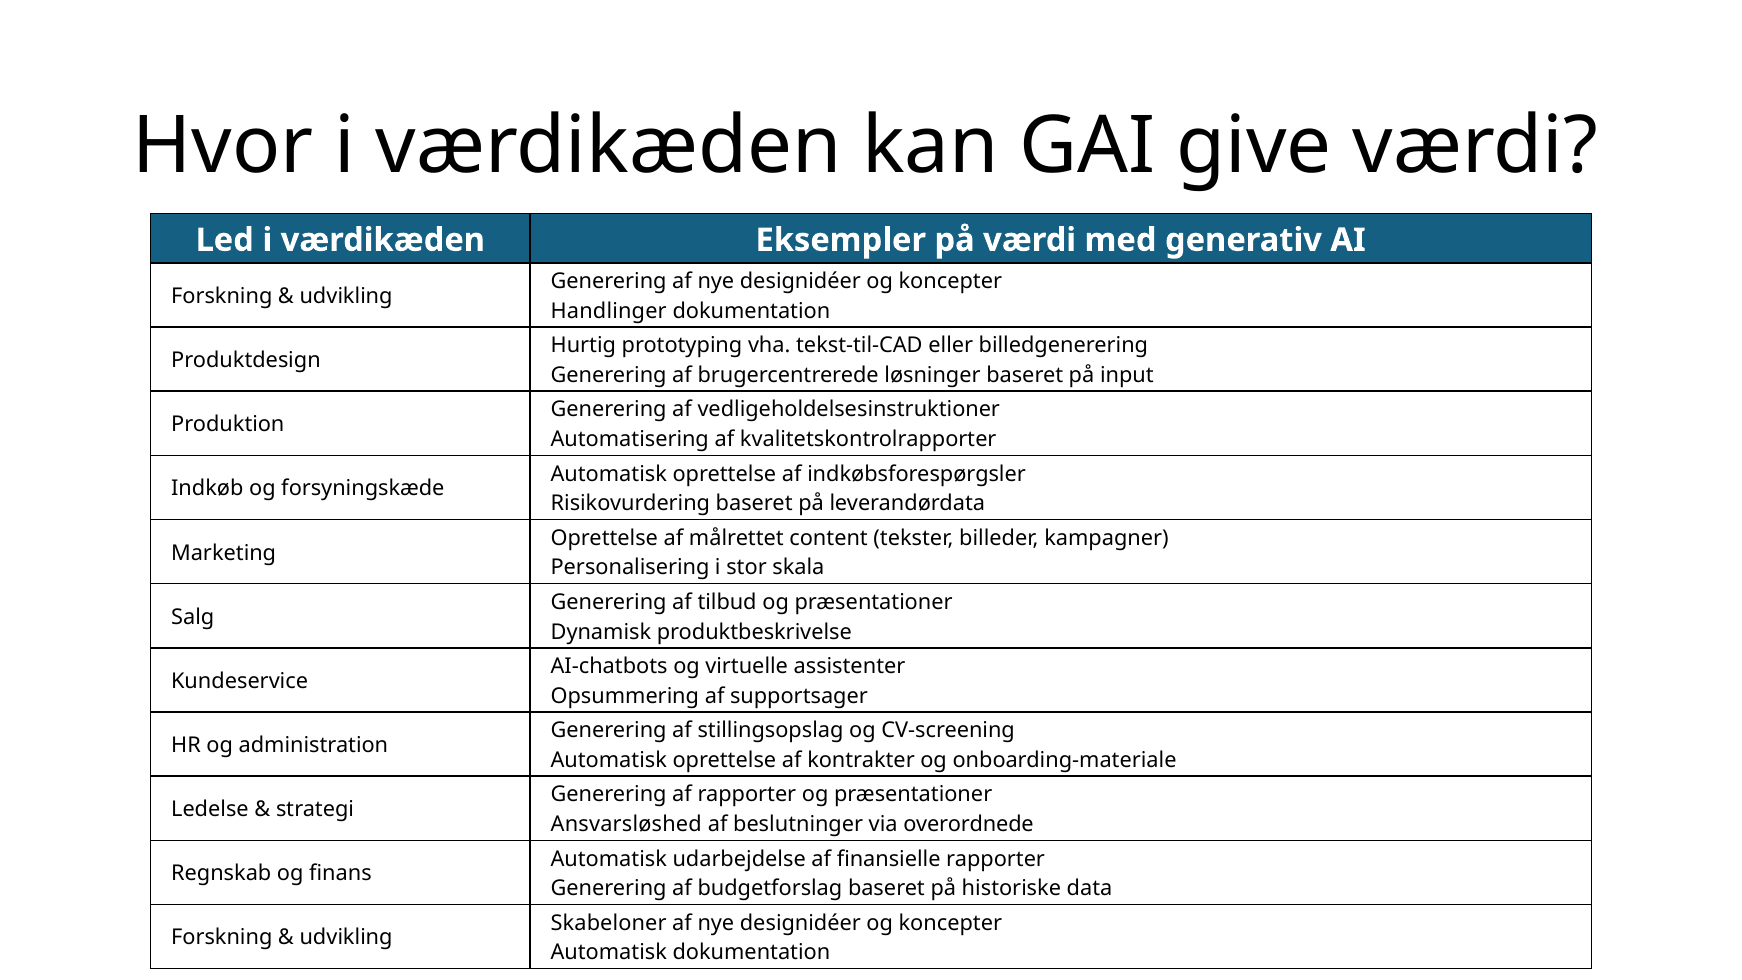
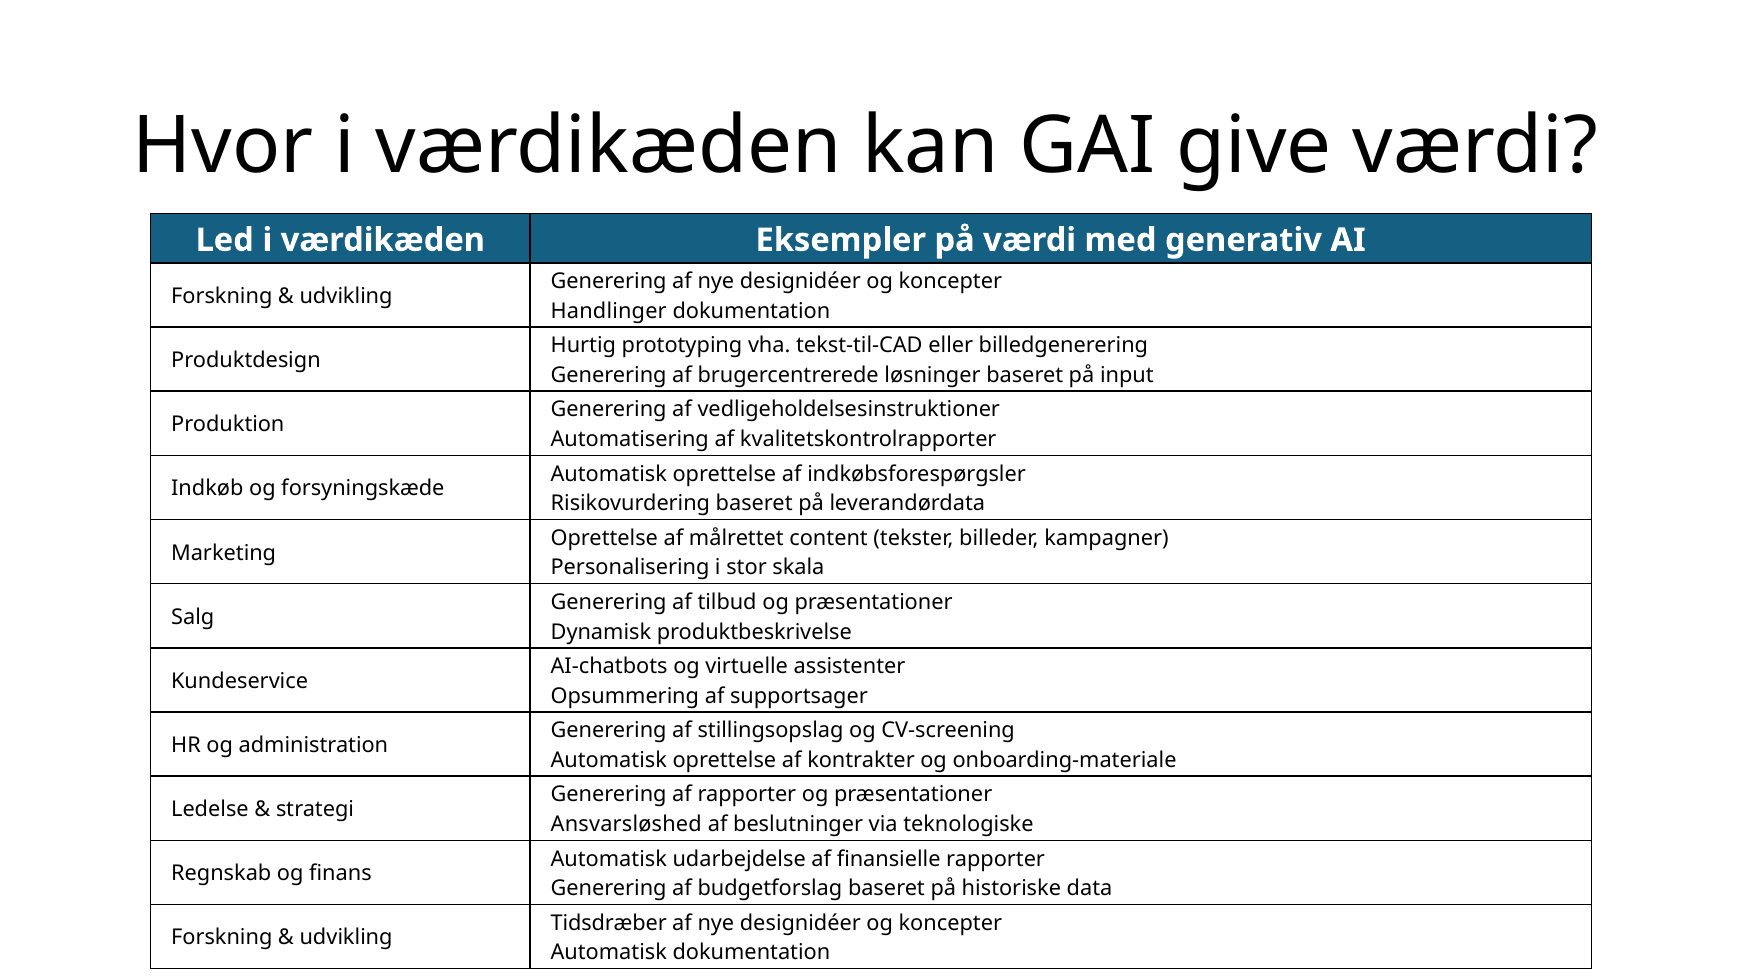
overordnede: overordnede -> teknologiske
Skabeloner: Skabeloner -> Tidsdræber
